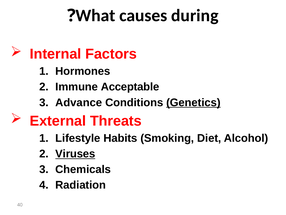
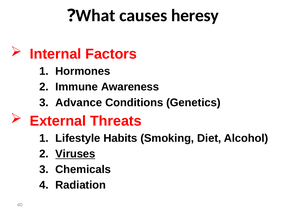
during: during -> heresy
Acceptable: Acceptable -> Awareness
Genetics underline: present -> none
